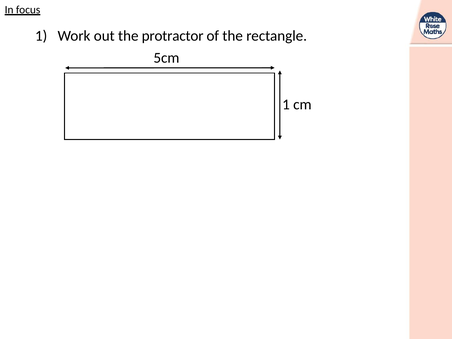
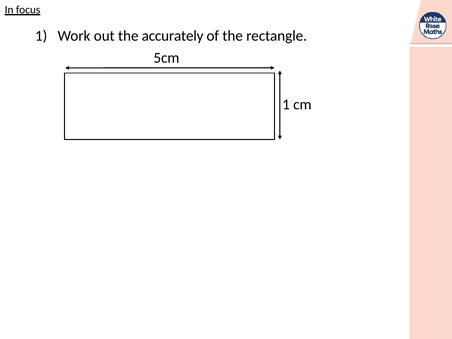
protractor: protractor -> accurately
